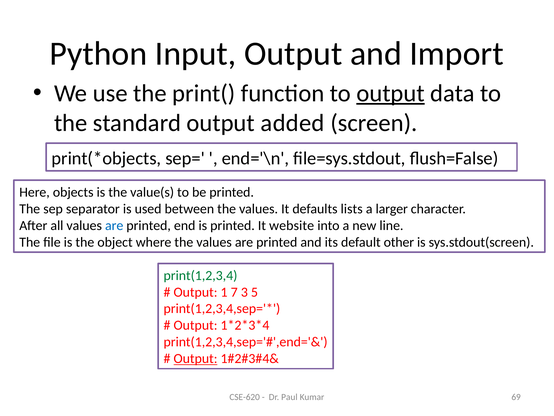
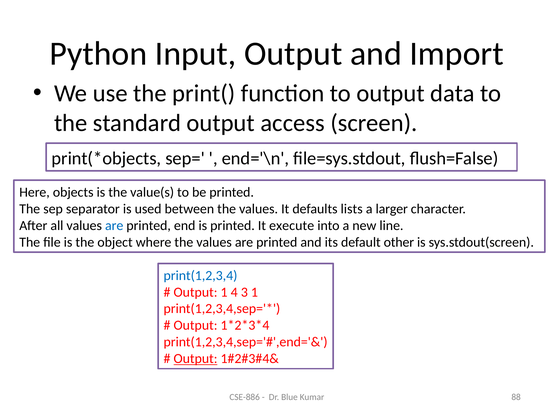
output at (391, 93) underline: present -> none
added: added -> access
website: website -> execute
print(1,2,3,4 colour: green -> blue
7: 7 -> 4
3 5: 5 -> 1
CSE-620: CSE-620 -> CSE-886
Paul: Paul -> Blue
69: 69 -> 88
